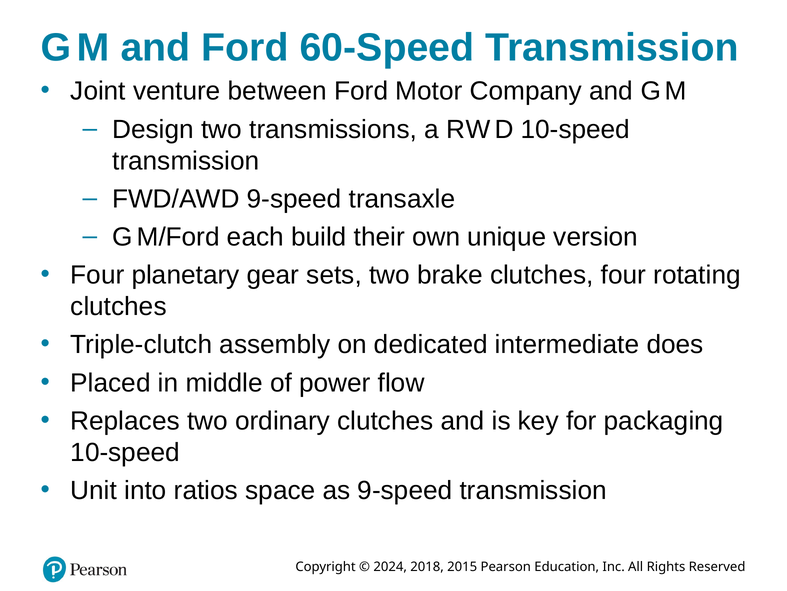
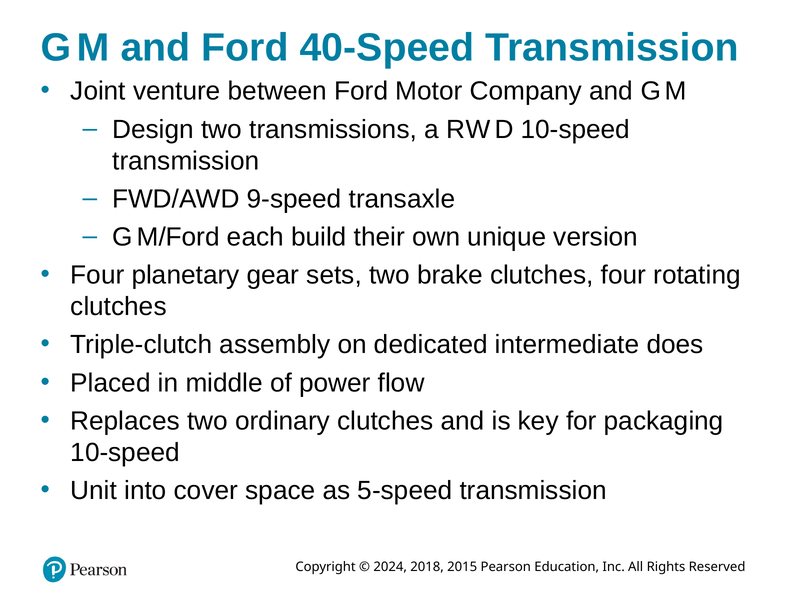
60-Speed: 60-Speed -> 40-Speed
ratios: ratios -> cover
as 9-speed: 9-speed -> 5-speed
